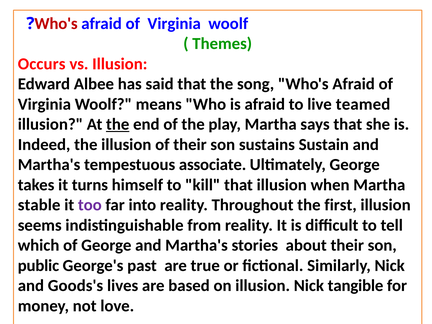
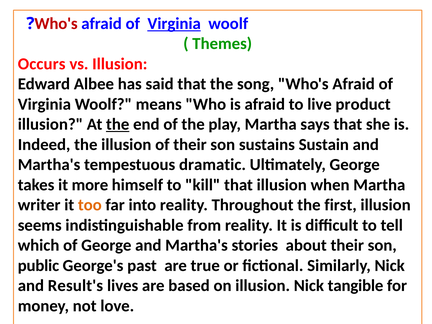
Virginia at (174, 23) underline: none -> present
teamed: teamed -> product
associate: associate -> dramatic
turns: turns -> more
stable: stable -> writer
too colour: purple -> orange
Goods's: Goods's -> Result's
